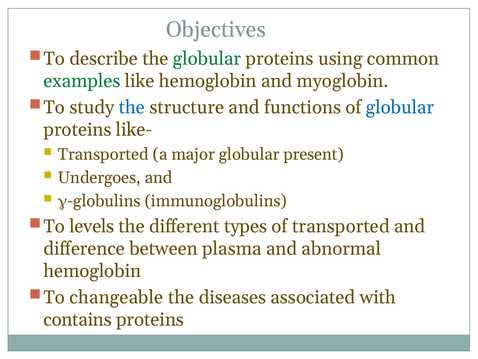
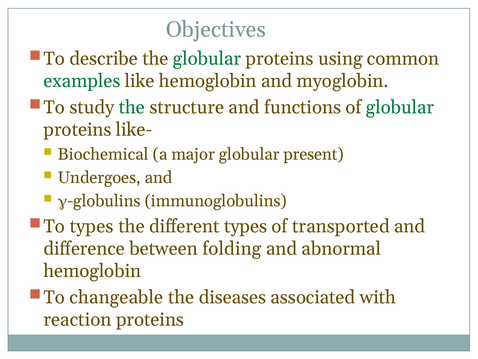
the at (132, 107) colour: blue -> green
globular at (400, 107) colour: blue -> green
Transported at (103, 154): Transported -> Biochemical
To levels: levels -> types
plasma: plasma -> folding
contains: contains -> reaction
